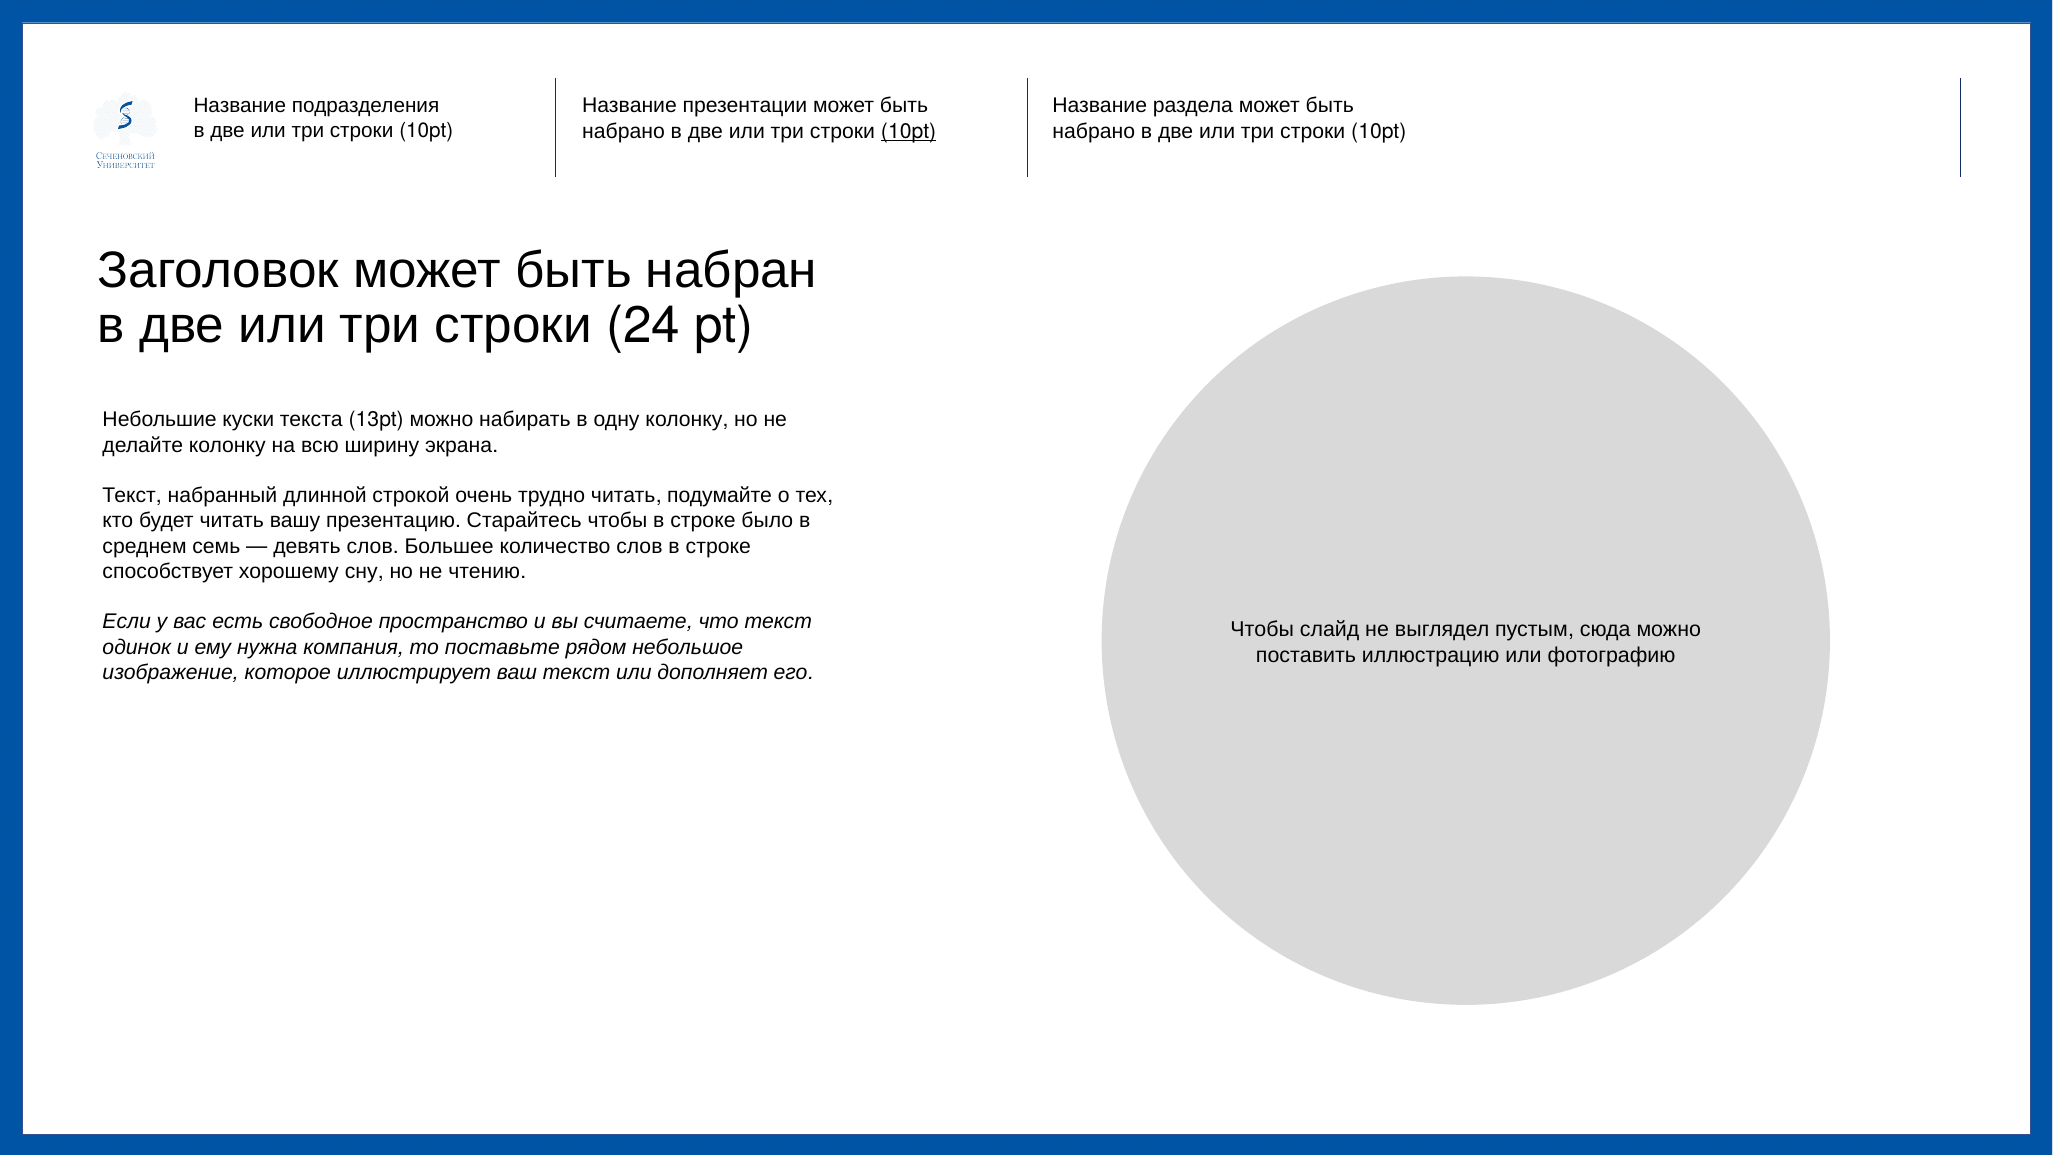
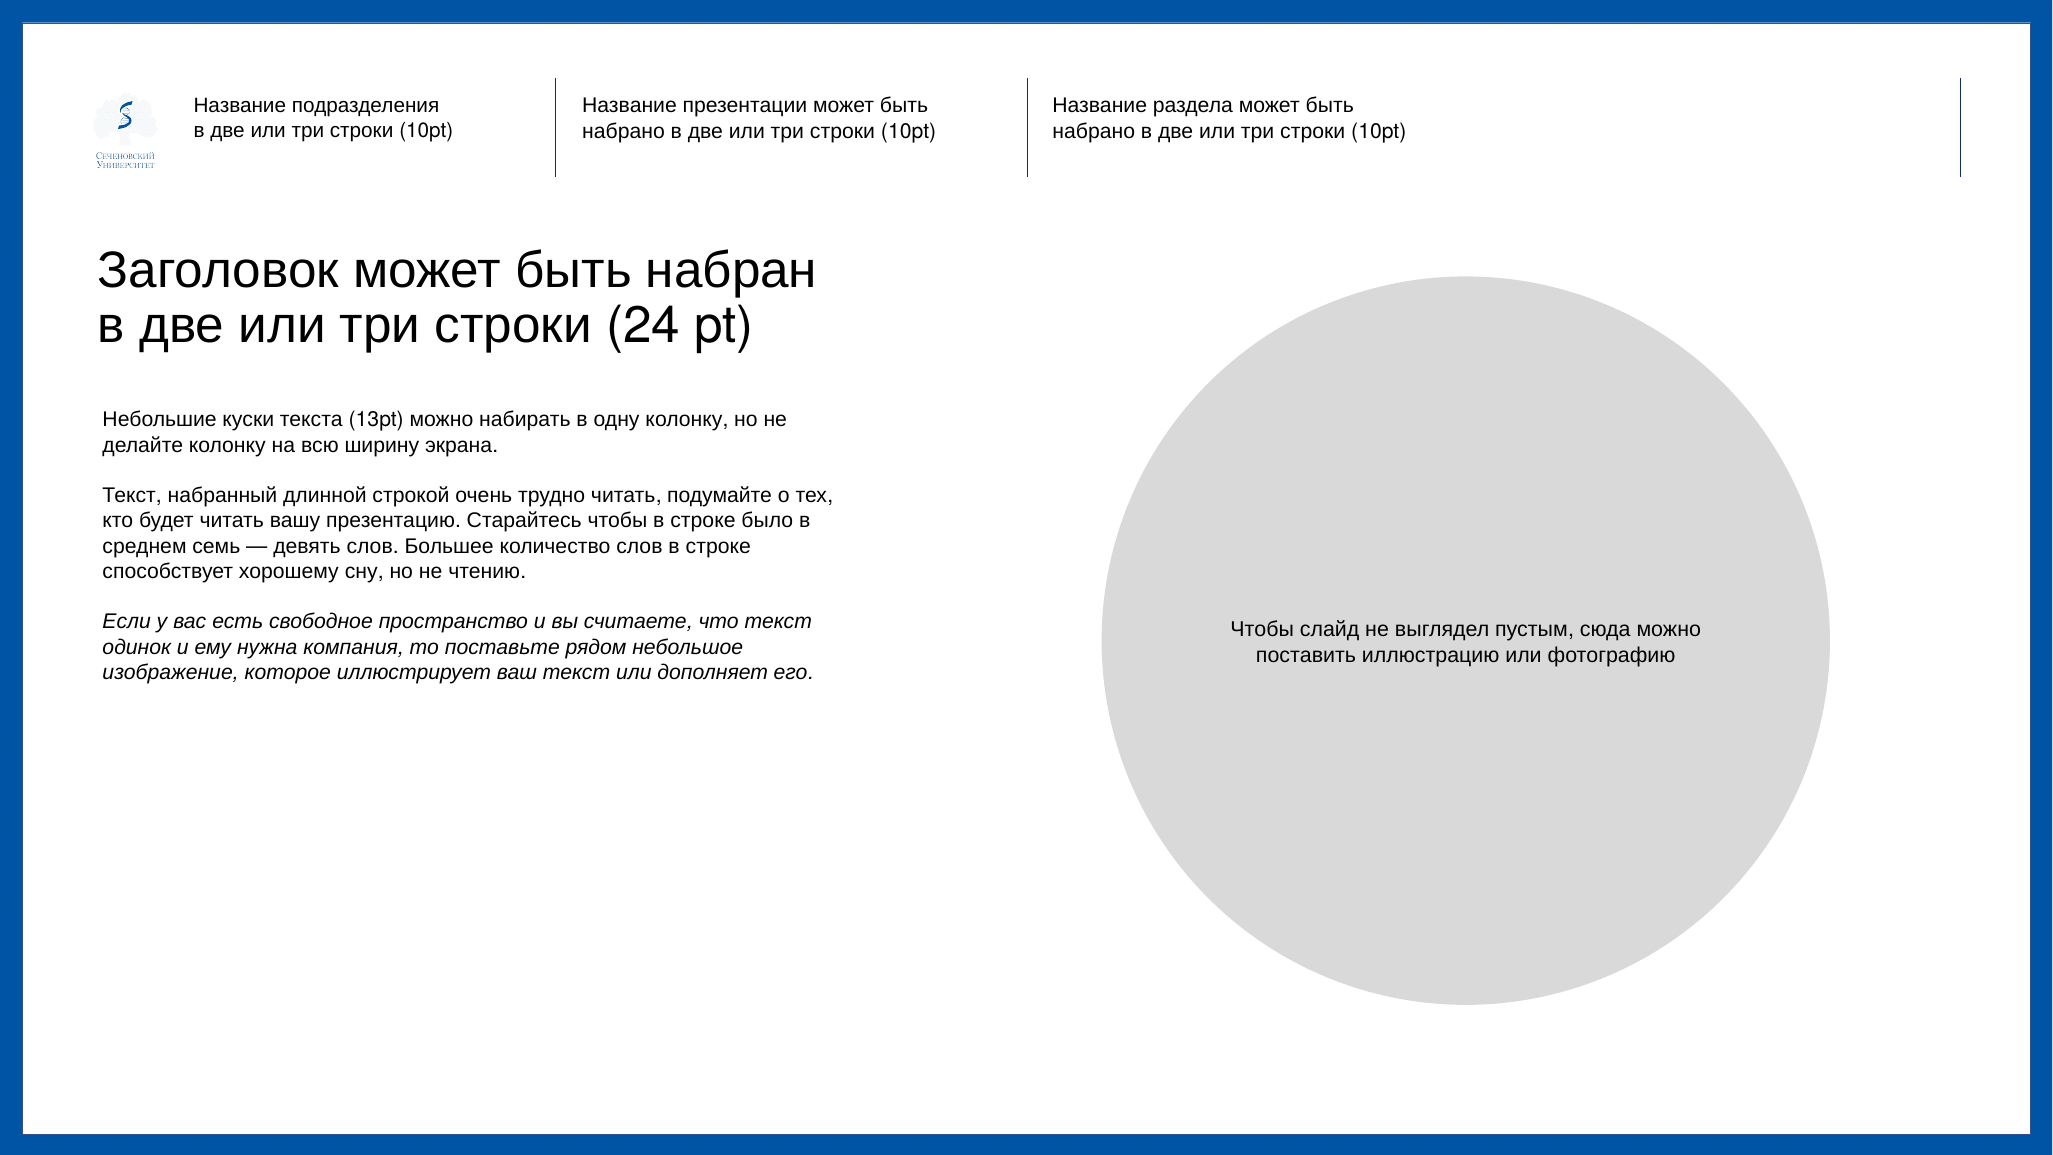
10pt at (909, 131) underline: present -> none
